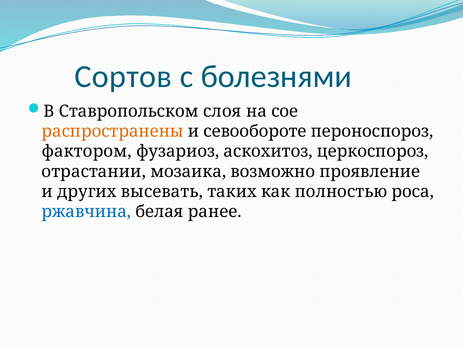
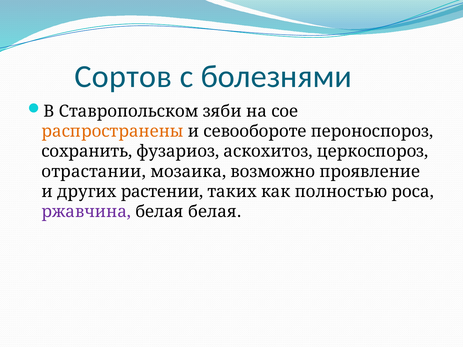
слоя: слоя -> зяби
фактором: фактором -> сохранить
высевать: высевать -> растении
ржавчина colour: blue -> purple
белая ранее: ранее -> белая
